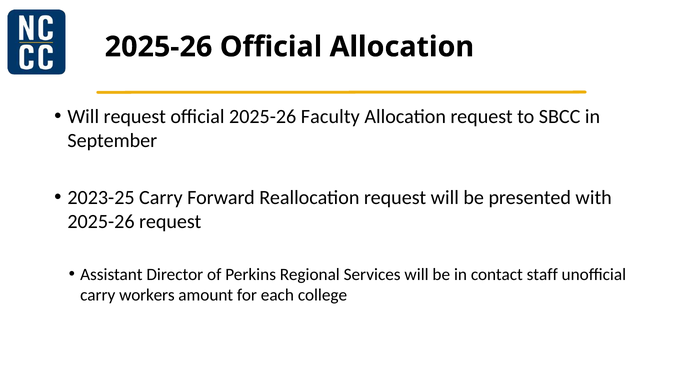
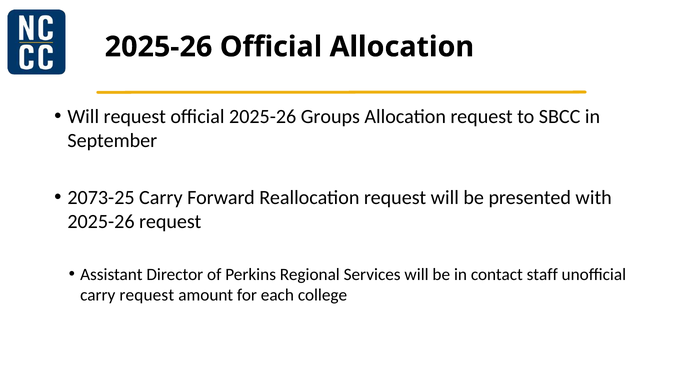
Faculty: Faculty -> Groups
2023-25: 2023-25 -> 2073-25
carry workers: workers -> request
